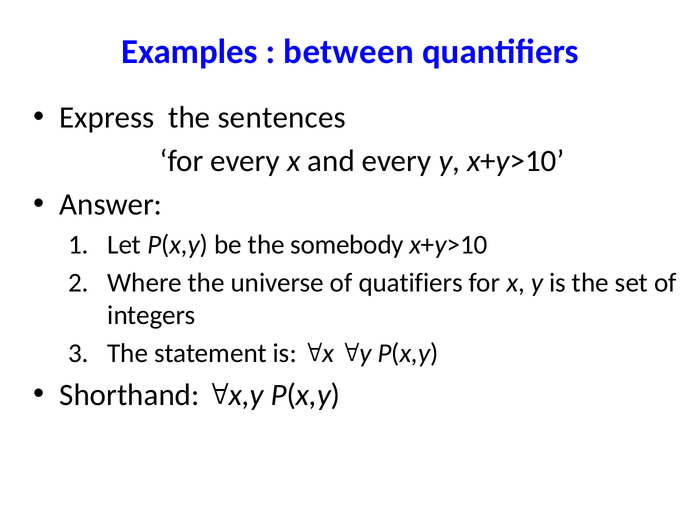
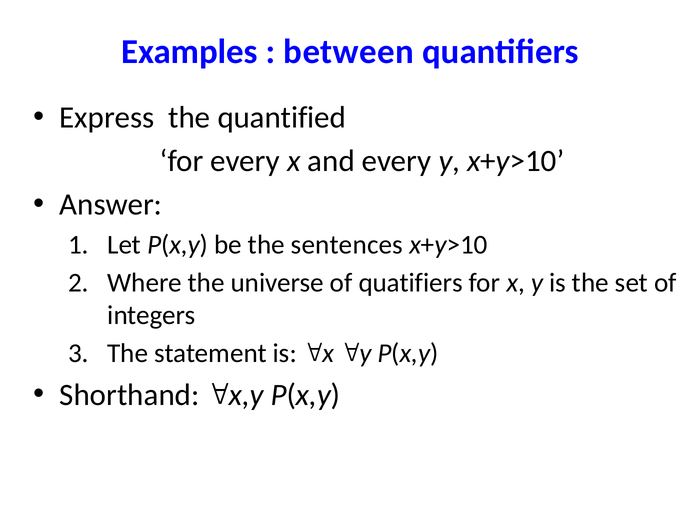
sentences: sentences -> quantified
somebody: somebody -> sentences
